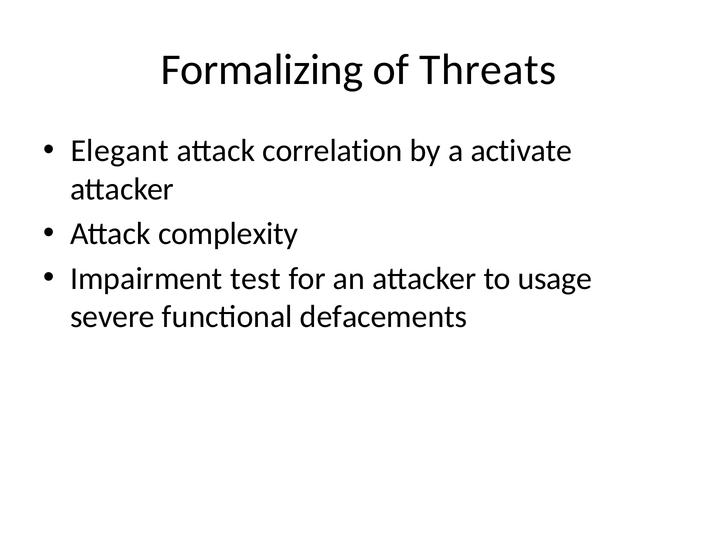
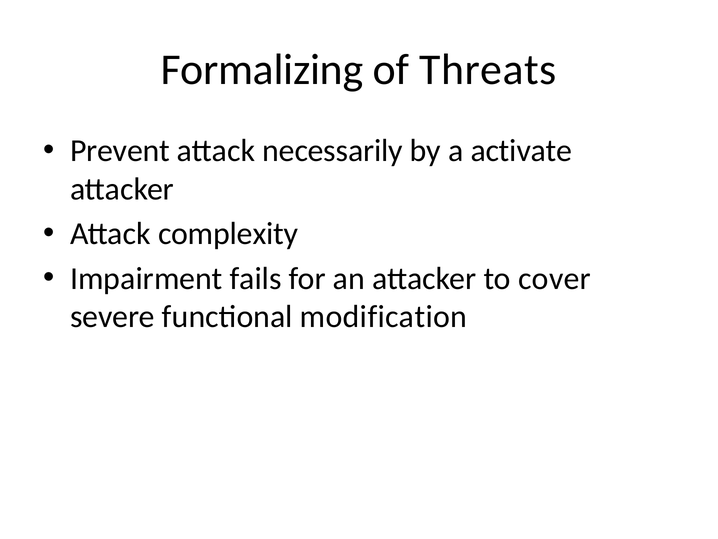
Elegant: Elegant -> Prevent
correlation: correlation -> necessarily
test: test -> fails
usage: usage -> cover
defacements: defacements -> modification
